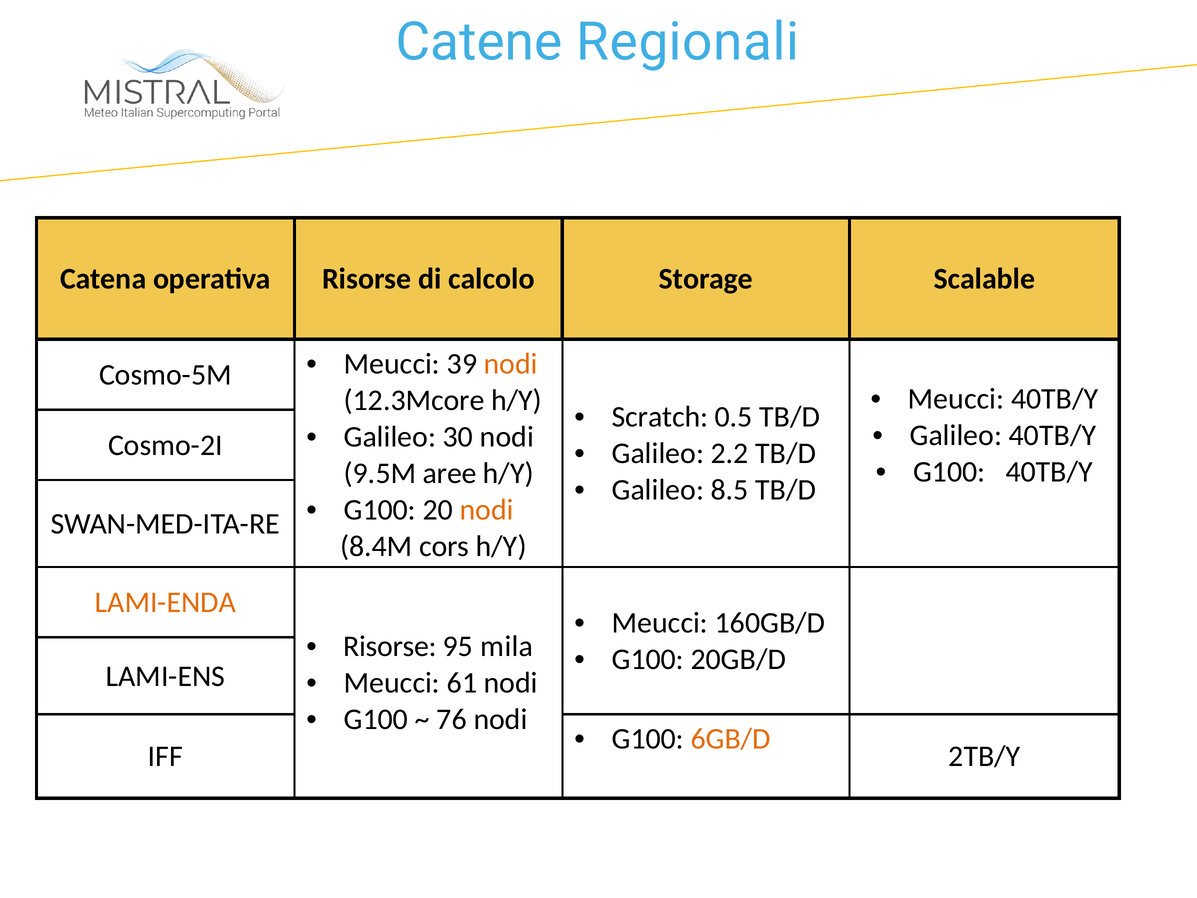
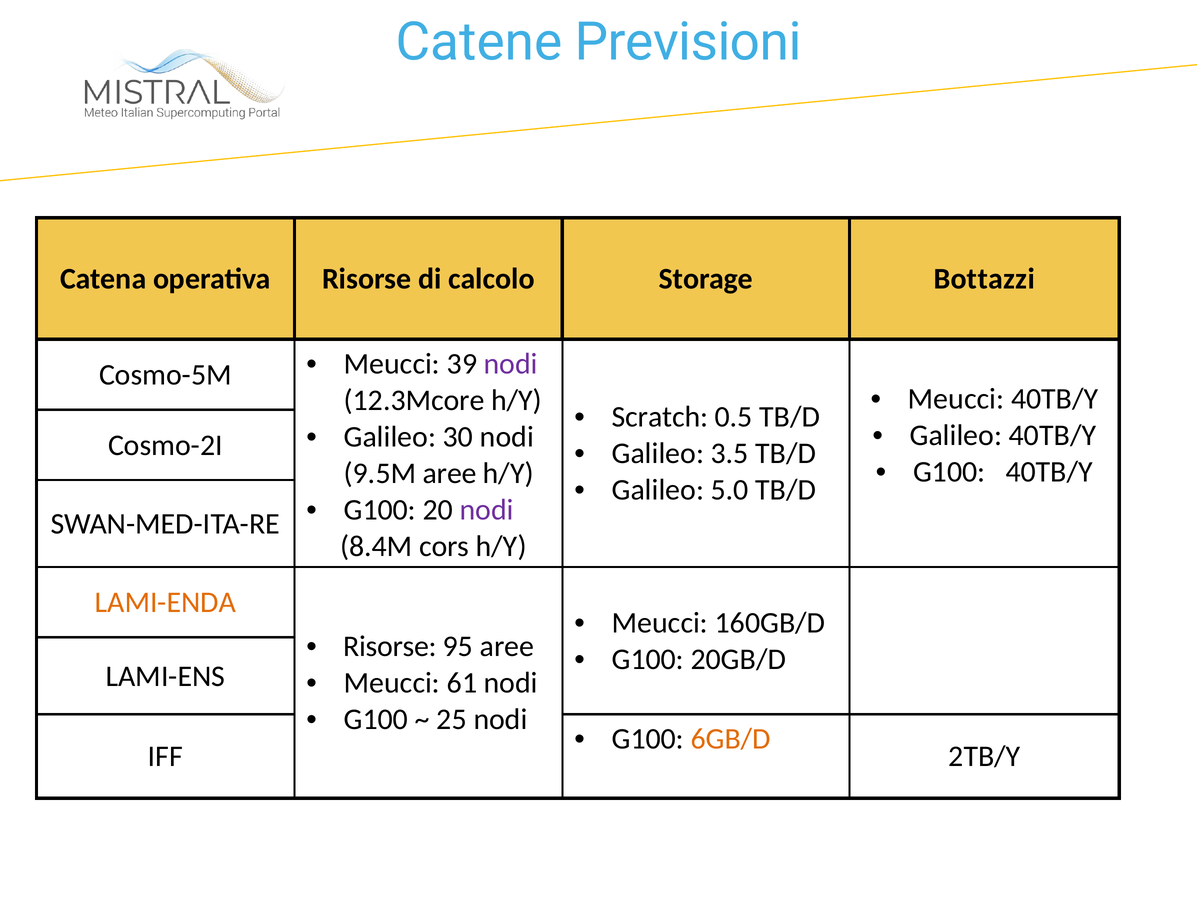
Regionali: Regionali -> Previsioni
Scalable: Scalable -> Bottazzi
nodi at (511, 364) colour: orange -> purple
2.2: 2.2 -> 3.5
8.5: 8.5 -> 5.0
nodi at (487, 510) colour: orange -> purple
95 mila: mila -> aree
76: 76 -> 25
